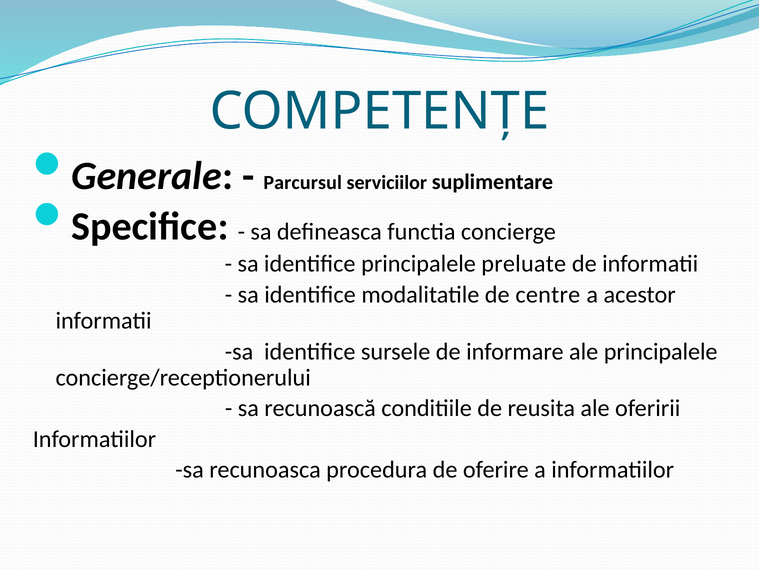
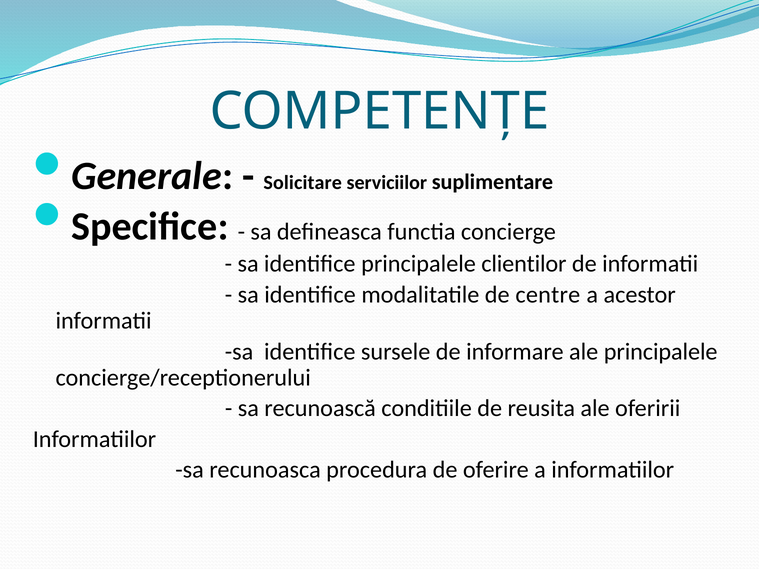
Parcursul: Parcursul -> Solicitare
preluate: preluate -> clientilor
